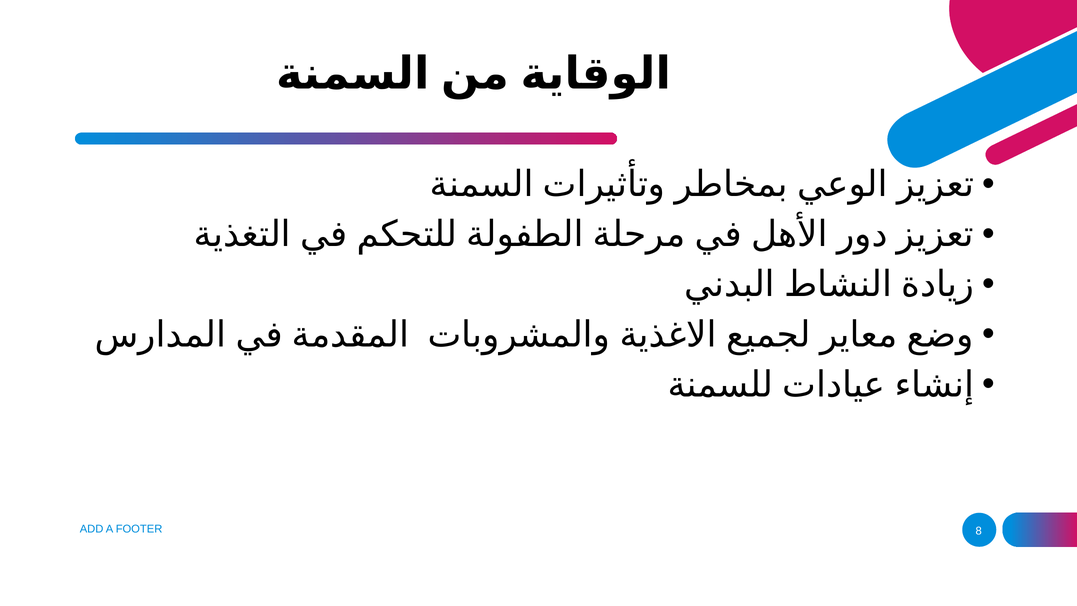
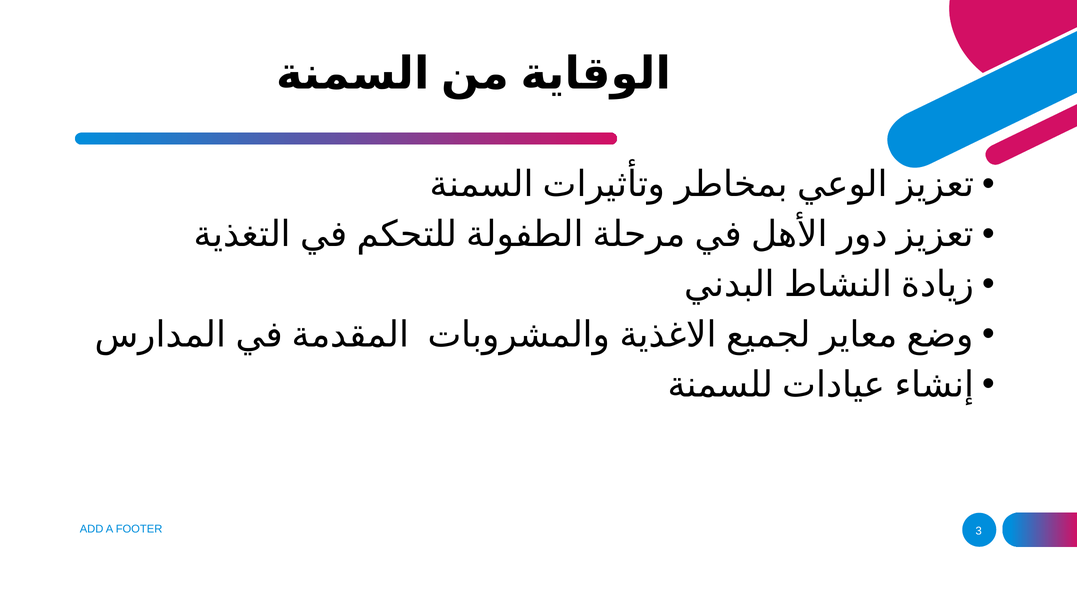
8: 8 -> 3
